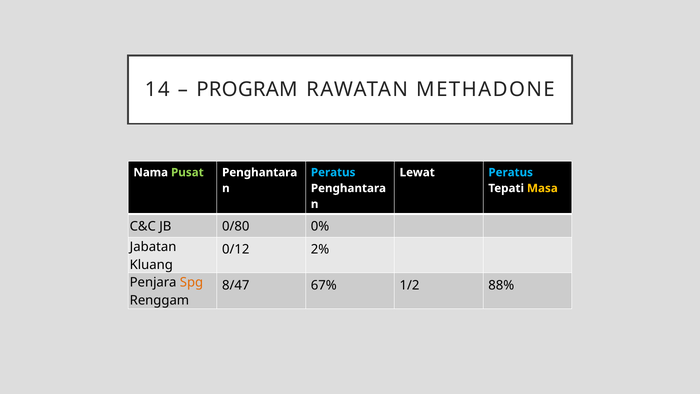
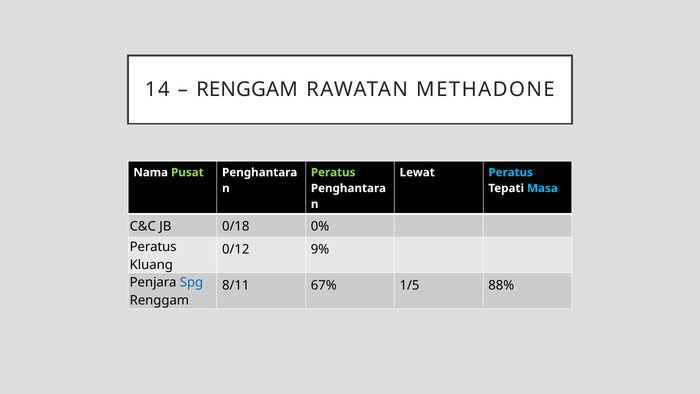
PROGRAM at (247, 89): PROGRAM -> RENGGAM
Peratus at (333, 172) colour: light blue -> light green
Masa colour: yellow -> light blue
0/80: 0/80 -> 0/18
Jabatan at (153, 247): Jabatan -> Peratus
2%: 2% -> 9%
Spg colour: orange -> blue
8/47: 8/47 -> 8/11
1/2: 1/2 -> 1/5
